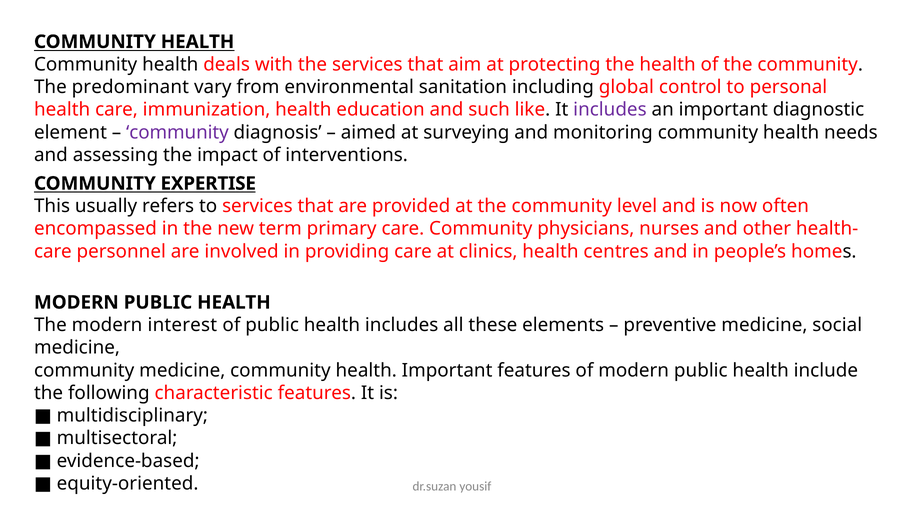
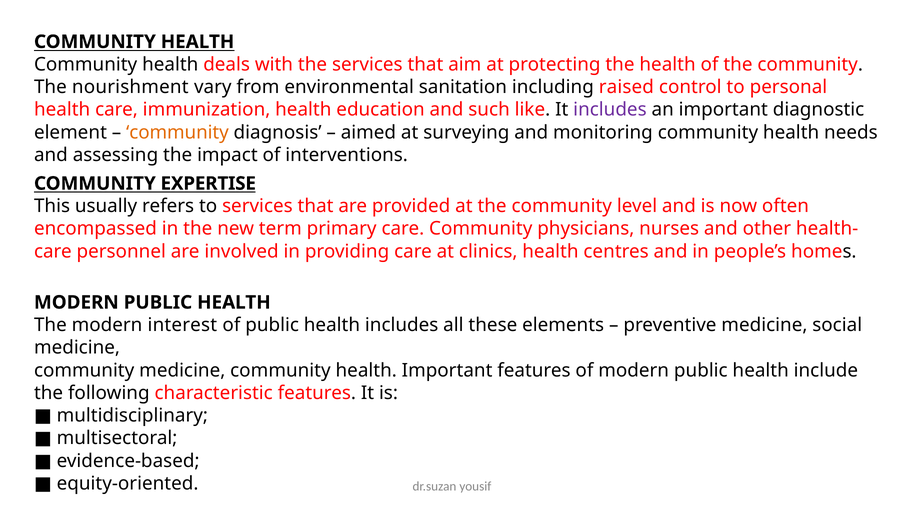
predominant: predominant -> nourishment
global: global -> raised
community at (177, 132) colour: purple -> orange
